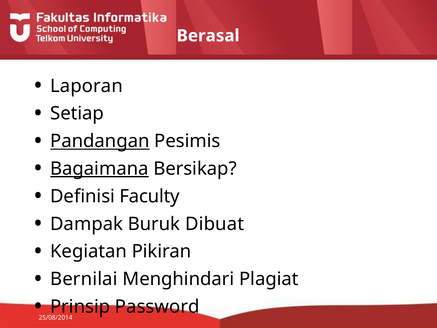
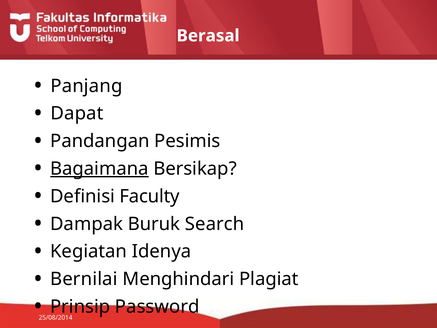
Laporan: Laporan -> Panjang
Setiap: Setiap -> Dapat
Pandangan underline: present -> none
Dibuat: Dibuat -> Search
Pikiran: Pikiran -> Idenya
